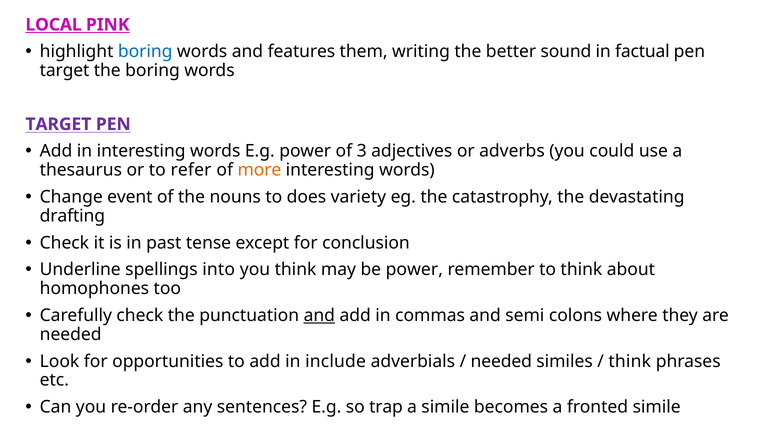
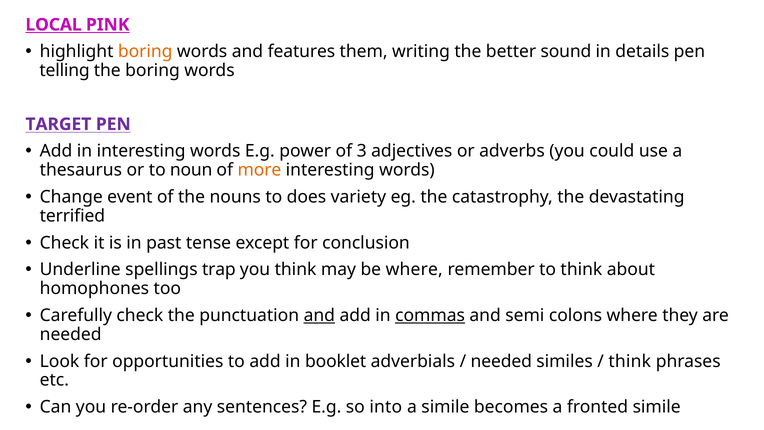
boring at (145, 52) colour: blue -> orange
factual: factual -> details
target at (65, 71): target -> telling
refer: refer -> noun
drafting: drafting -> terrified
into: into -> trap
be power: power -> where
commas underline: none -> present
include: include -> booklet
trap: trap -> into
